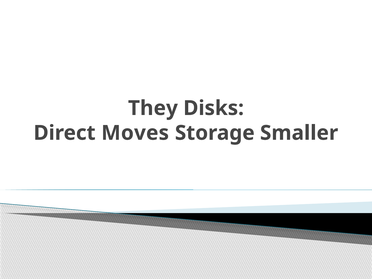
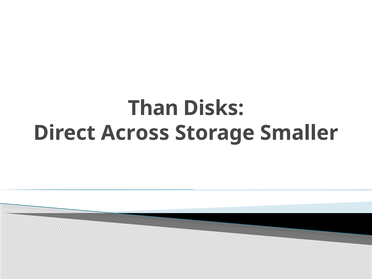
They: They -> Than
Moves: Moves -> Across
